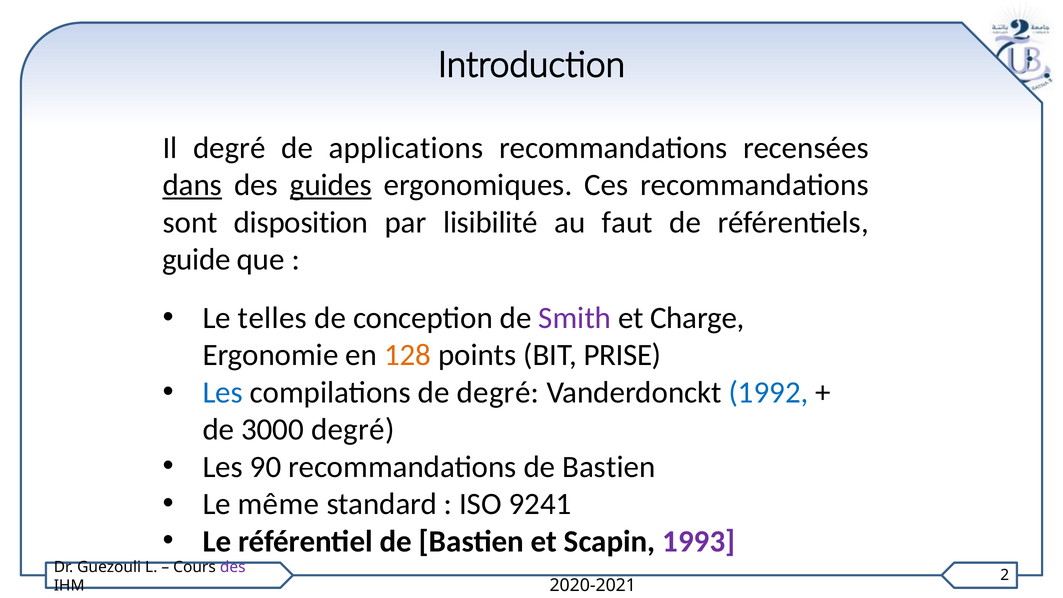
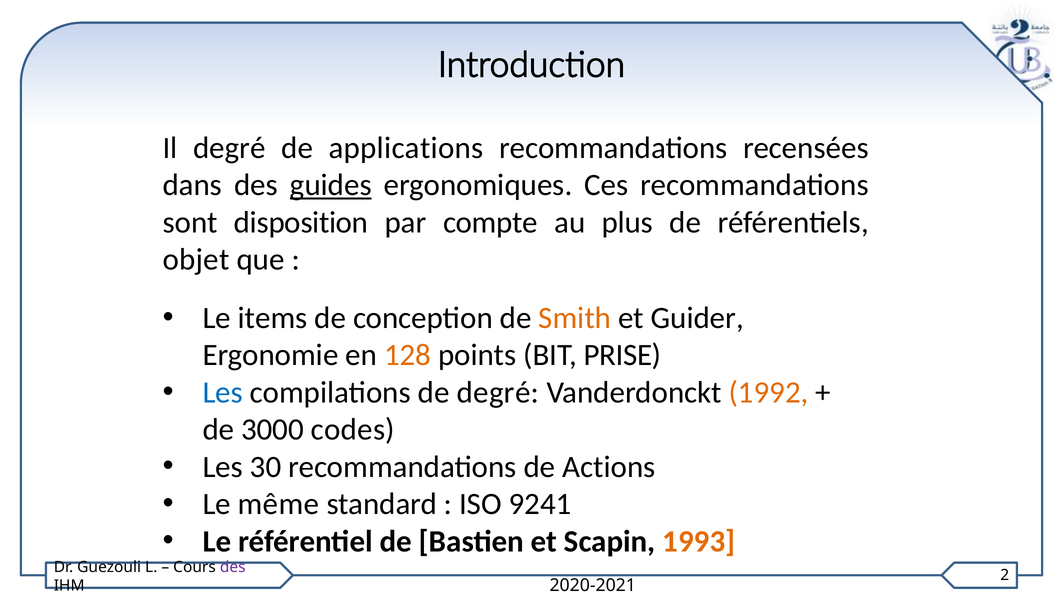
dans underline: present -> none
lisibilité: lisibilité -> compte
faut: faut -> plus
guide: guide -> objet
telles: telles -> items
Smith colour: purple -> orange
Charge: Charge -> Guider
1992 colour: blue -> orange
3000 degré: degré -> codes
90: 90 -> 30
recommandations de Bastien: Bastien -> Actions
1993 colour: purple -> orange
